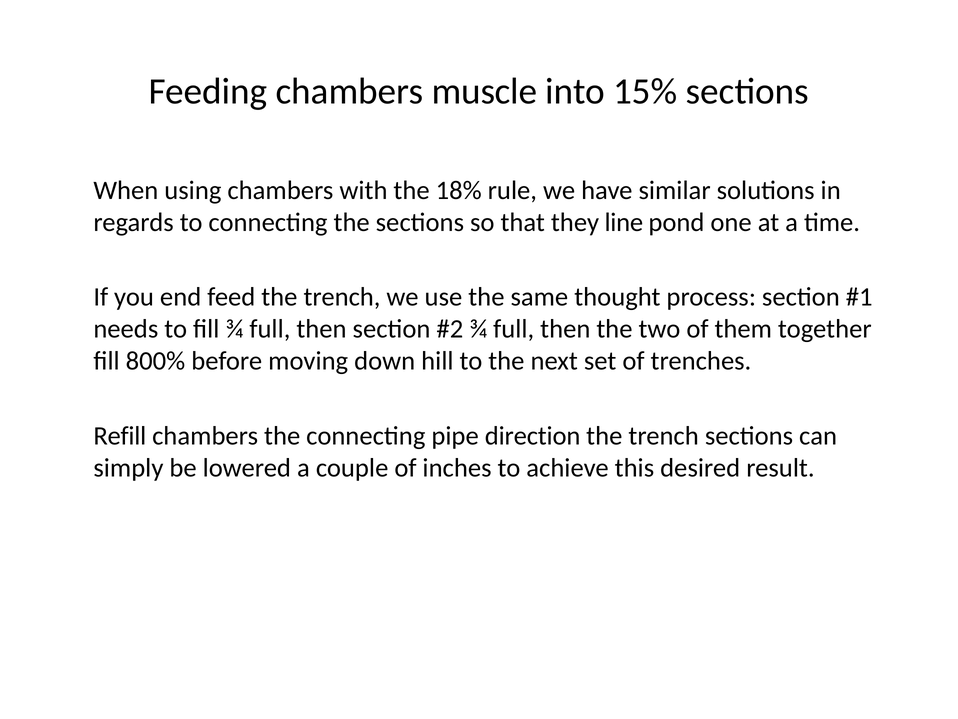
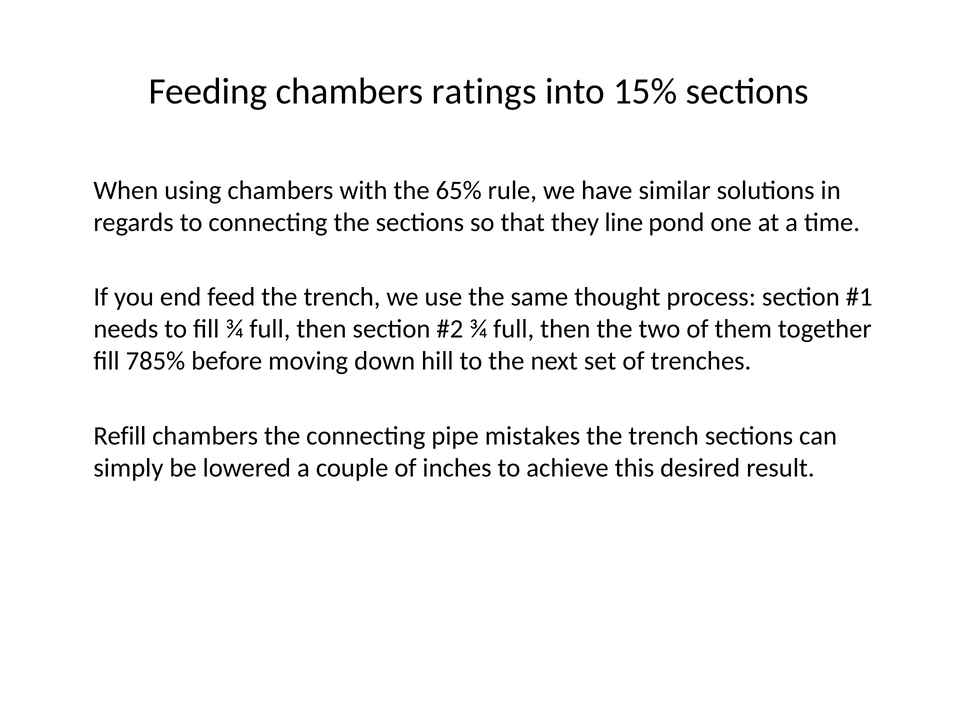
muscle: muscle -> ratings
18%: 18% -> 65%
800%: 800% -> 785%
direction: direction -> mistakes
